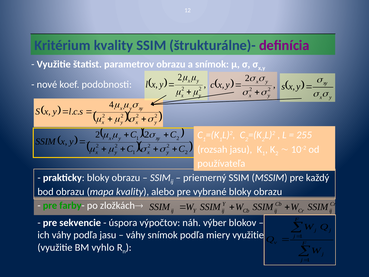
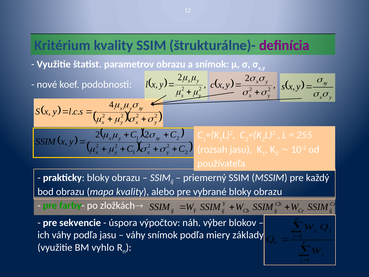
miery využitie: využitie -> základy
